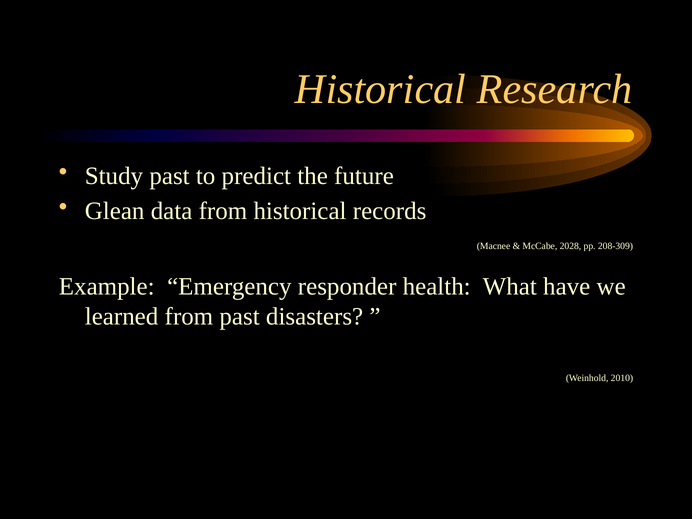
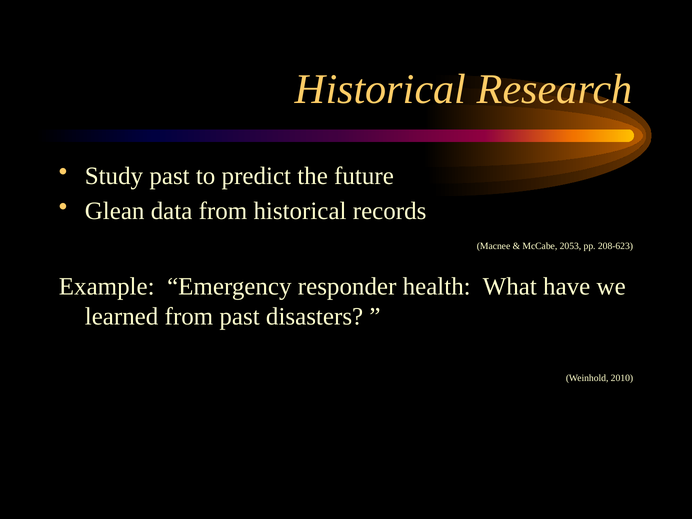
2028: 2028 -> 2053
208-309: 208-309 -> 208-623
